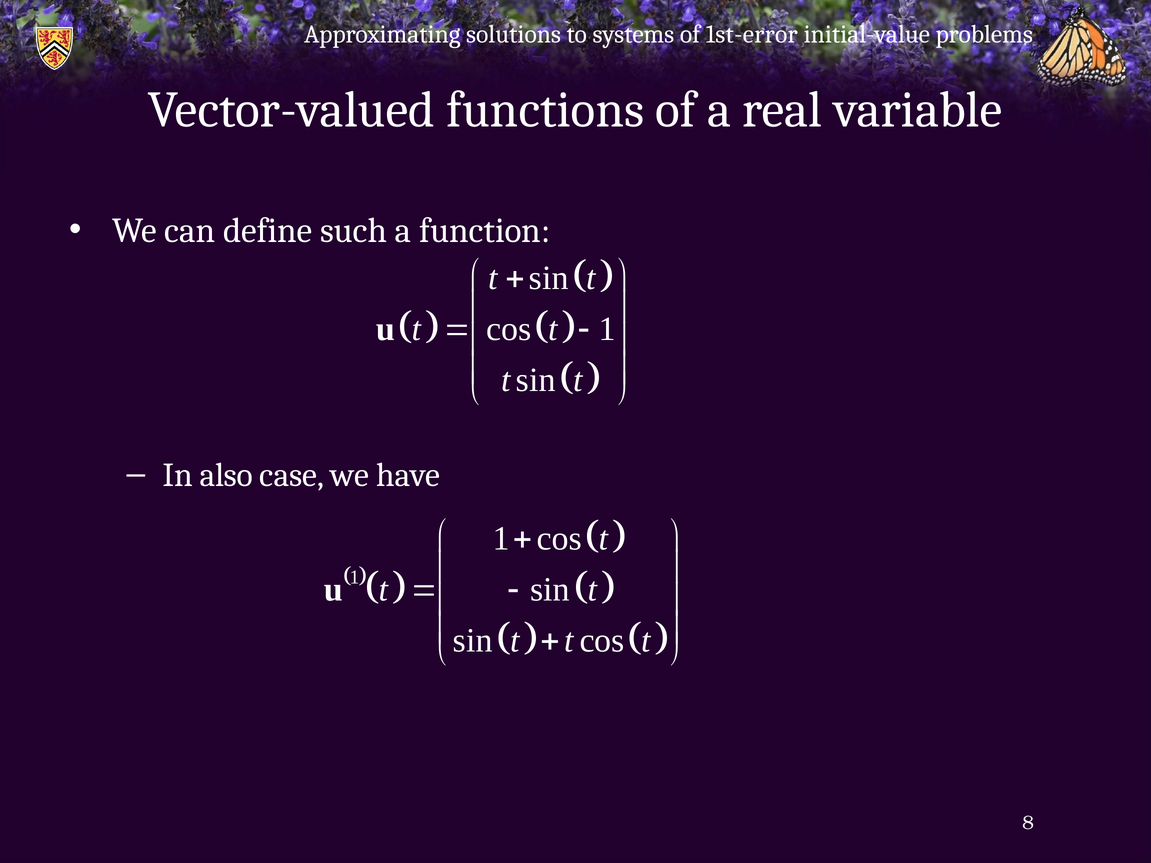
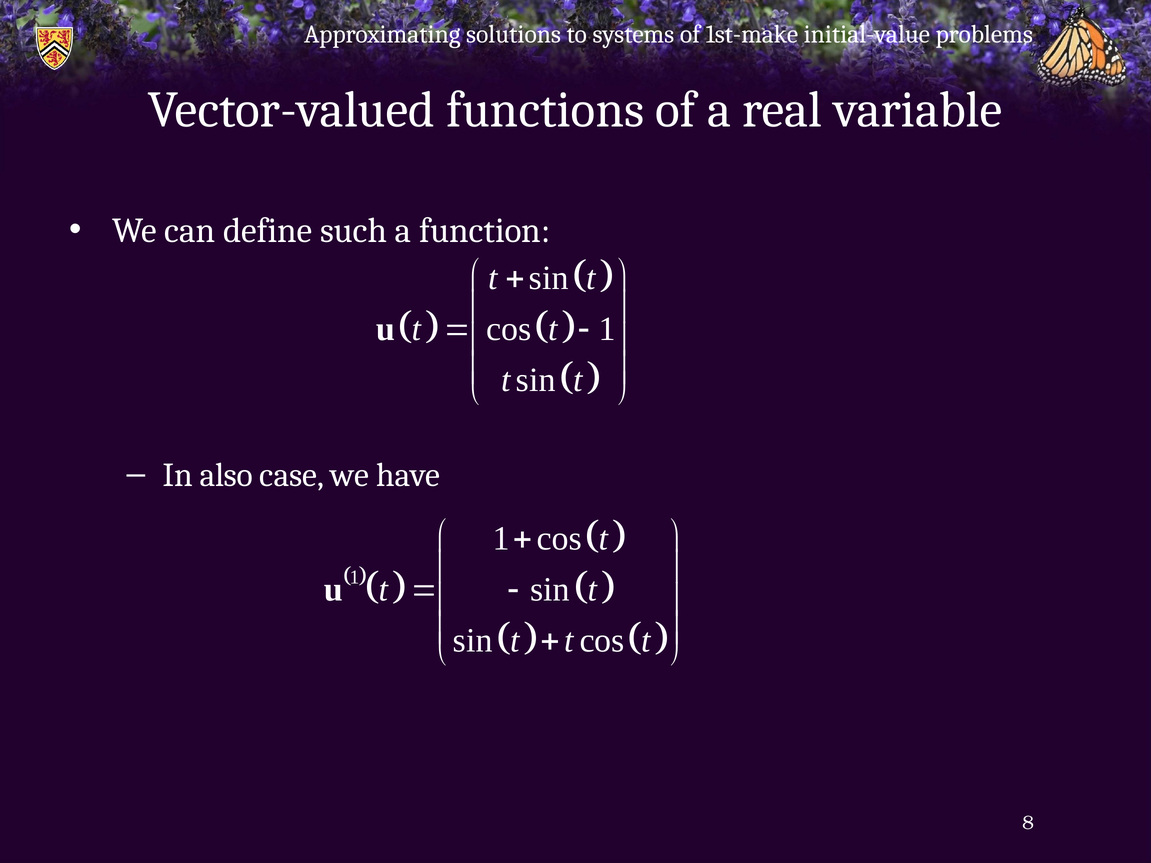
1st-error: 1st-error -> 1st-make
